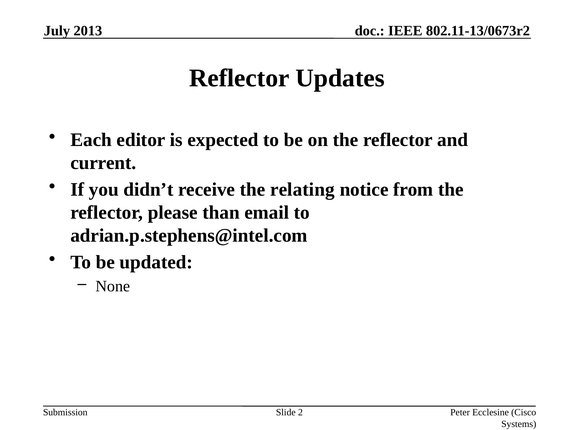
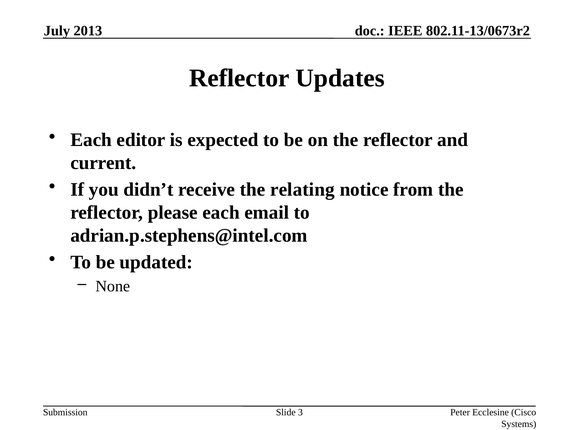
please than: than -> each
2: 2 -> 3
